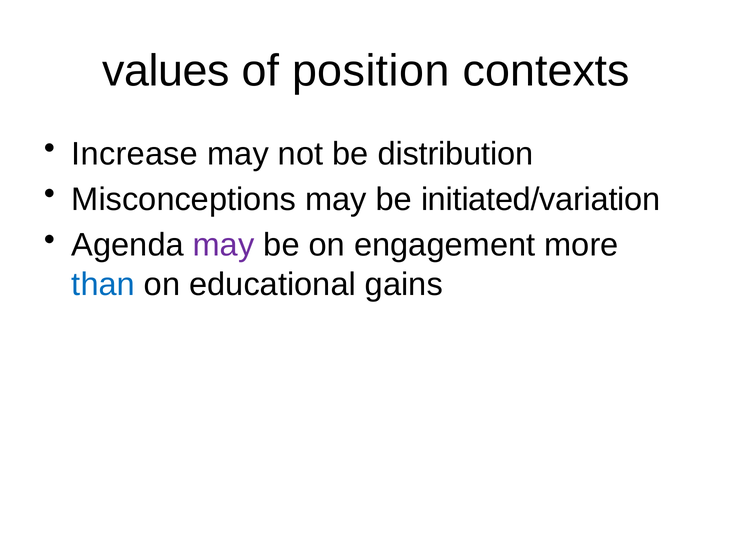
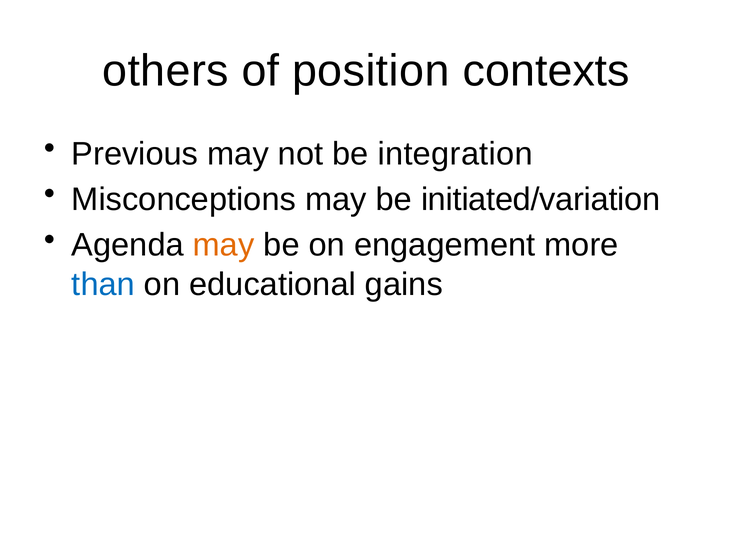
values: values -> others
Increase: Increase -> Previous
distribution: distribution -> integration
may at (224, 245) colour: purple -> orange
